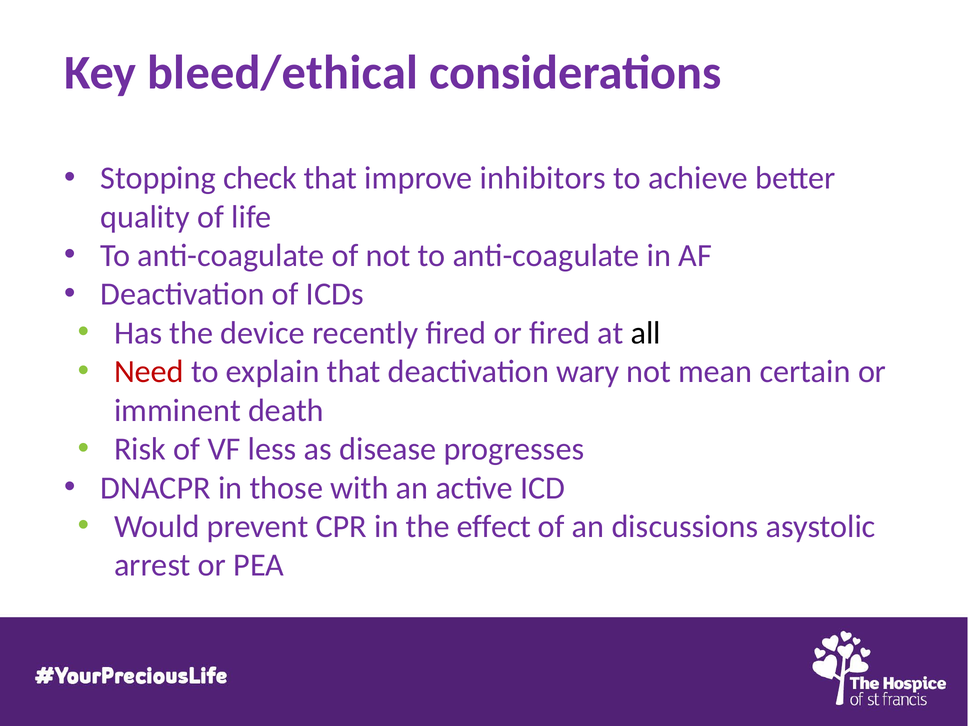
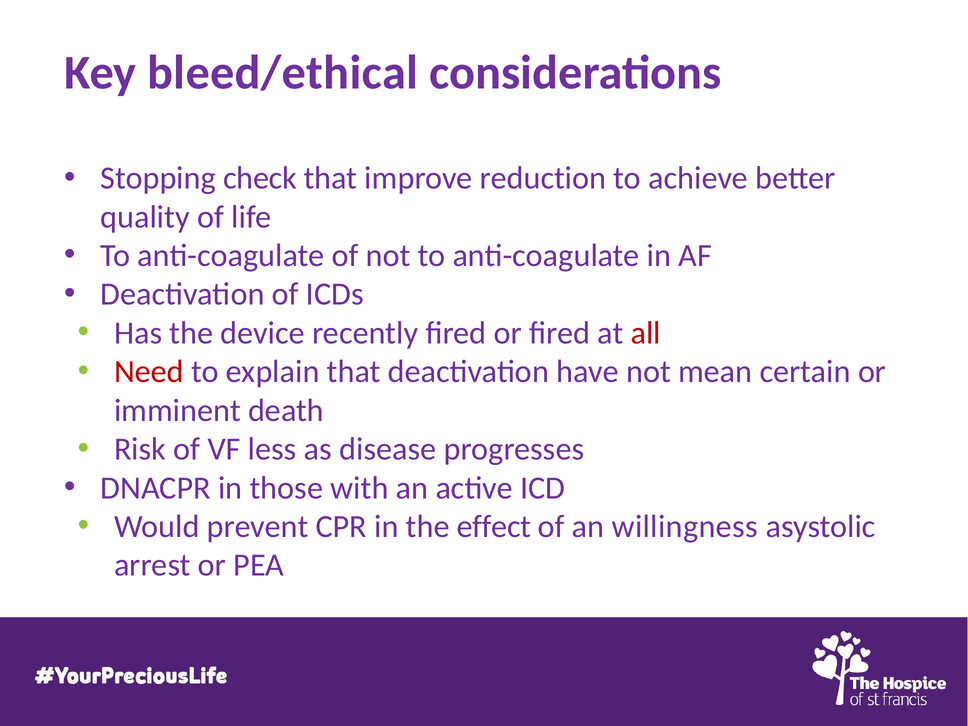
inhibitors: inhibitors -> reduction
all colour: black -> red
wary: wary -> have
discussions: discussions -> willingness
